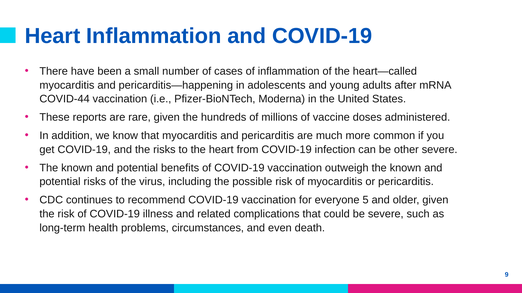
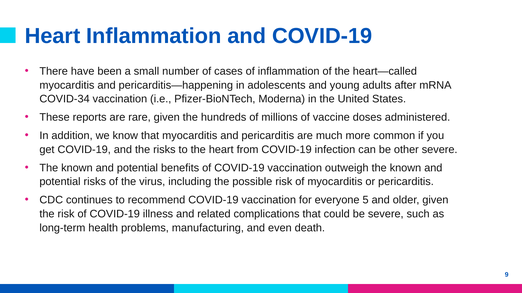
COVID-44: COVID-44 -> COVID-34
circumstances: circumstances -> manufacturing
